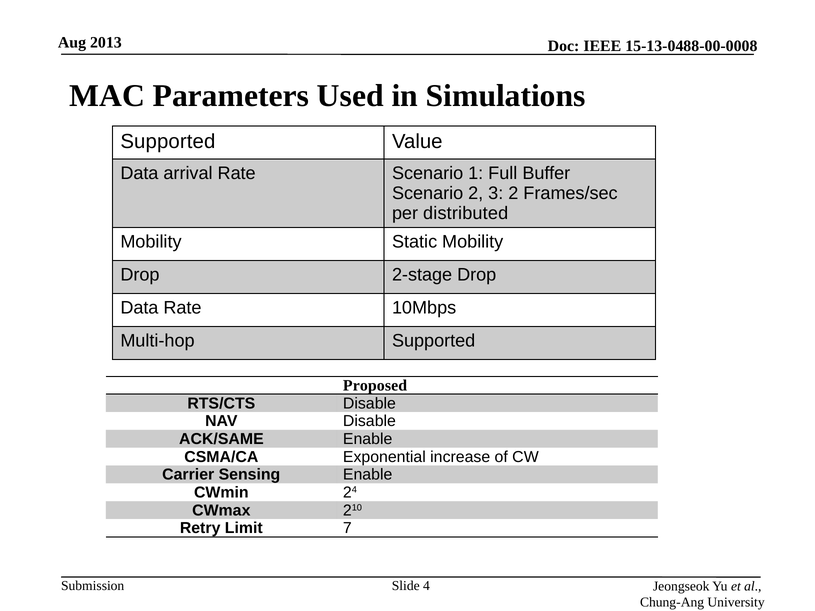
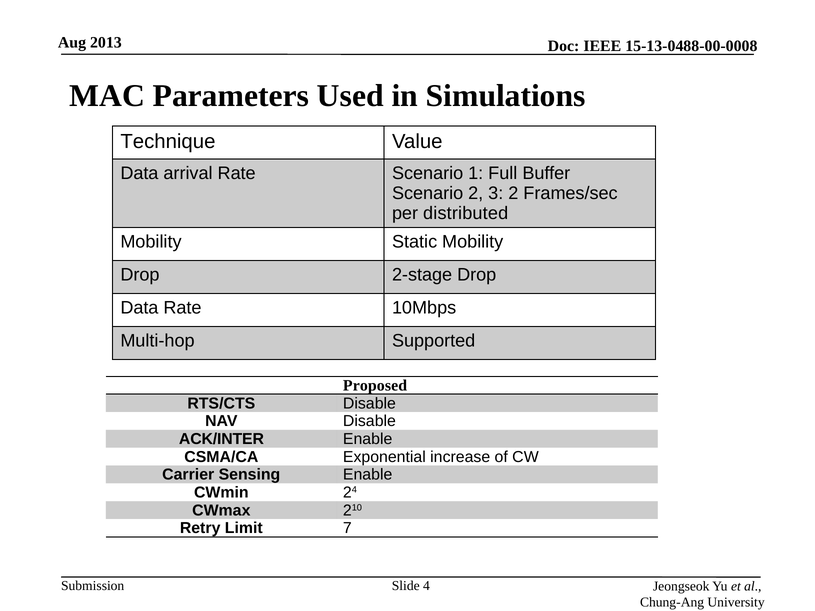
Supported at (168, 142): Supported -> Technique
ACK/SAME: ACK/SAME -> ACK/INTER
